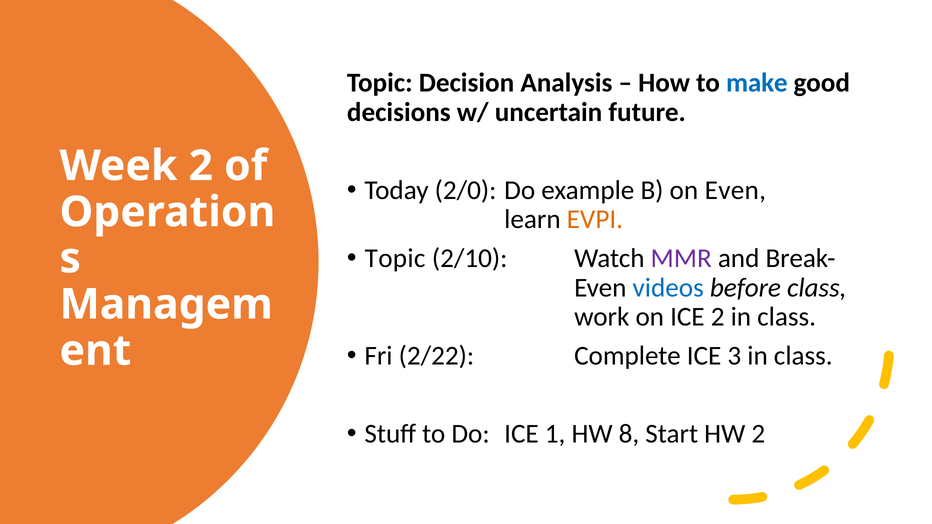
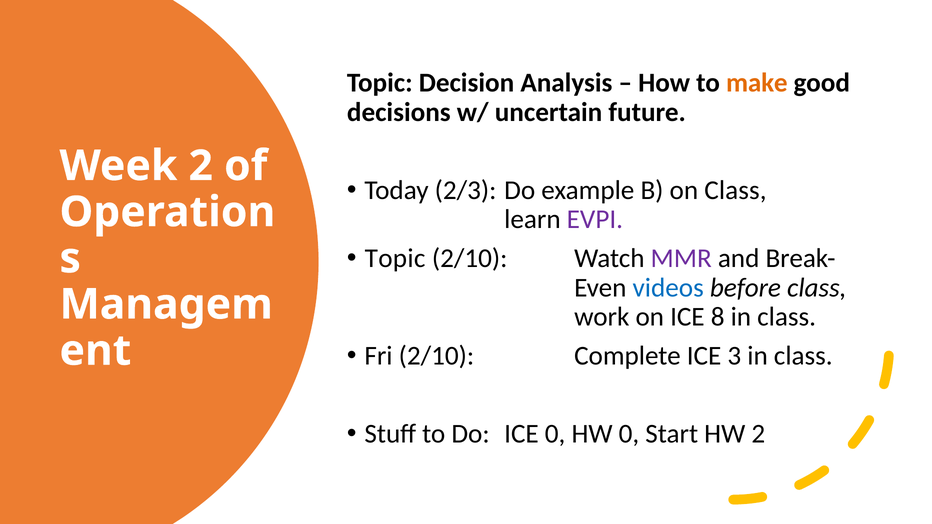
make colour: blue -> orange
2/0: 2/0 -> 2/3
on Even: Even -> Class
EVPI colour: orange -> purple
ICE 2: 2 -> 8
Fri 2/22: 2/22 -> 2/10
ICE 1: 1 -> 0
HW 8: 8 -> 0
